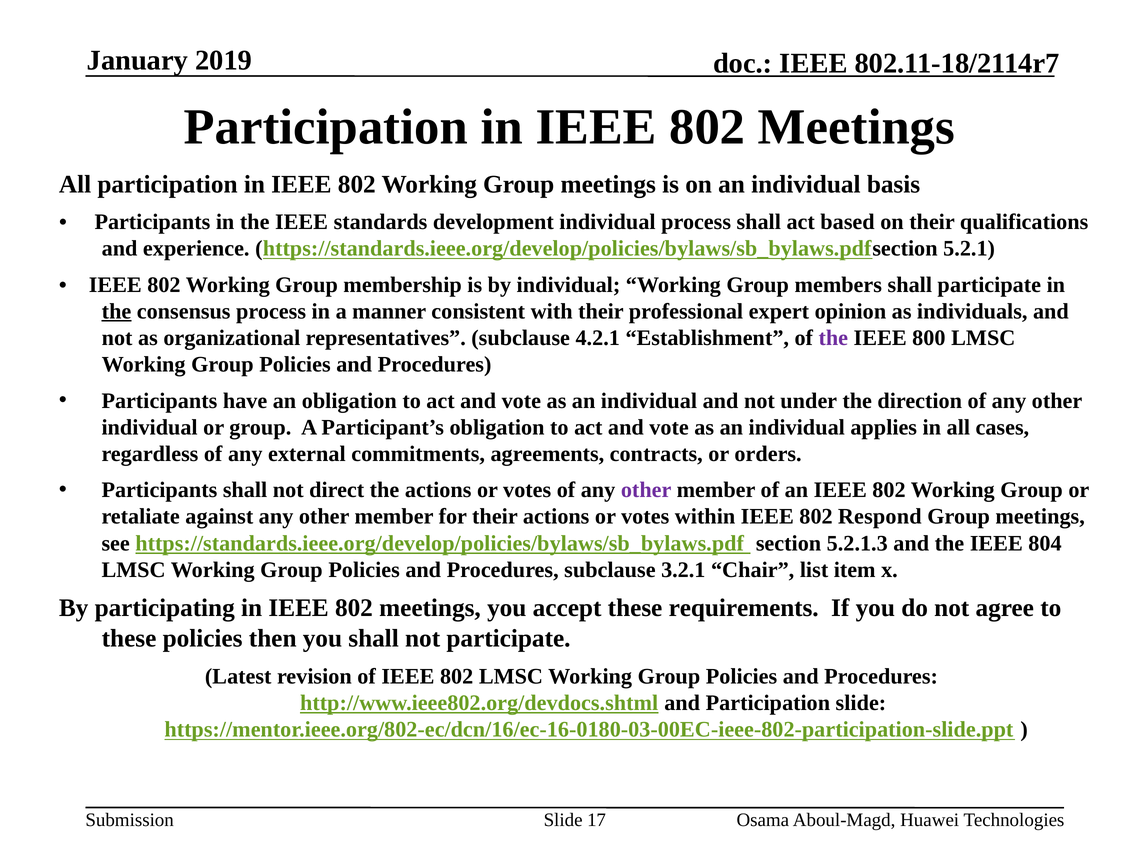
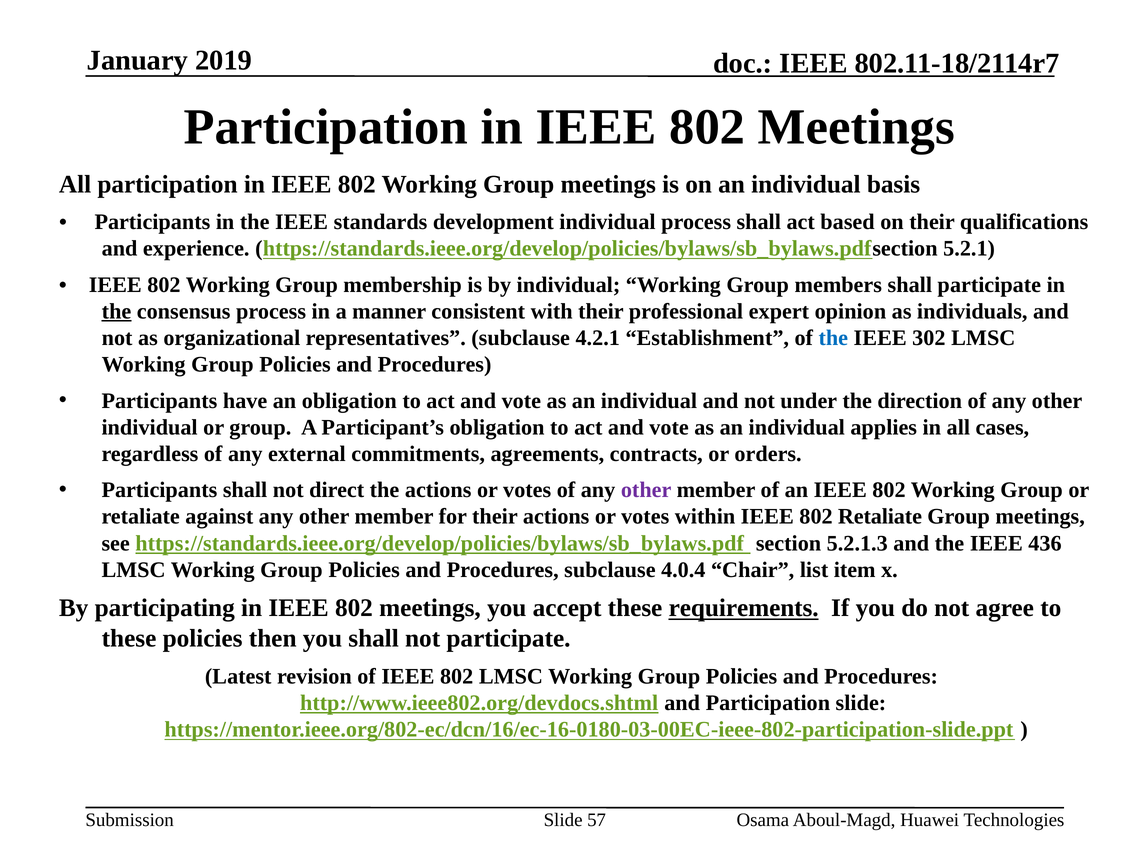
the at (833, 338) colour: purple -> blue
800: 800 -> 302
802 Respond: Respond -> Retaliate
804: 804 -> 436
3.2.1: 3.2.1 -> 4.0.4
requirements underline: none -> present
17: 17 -> 57
